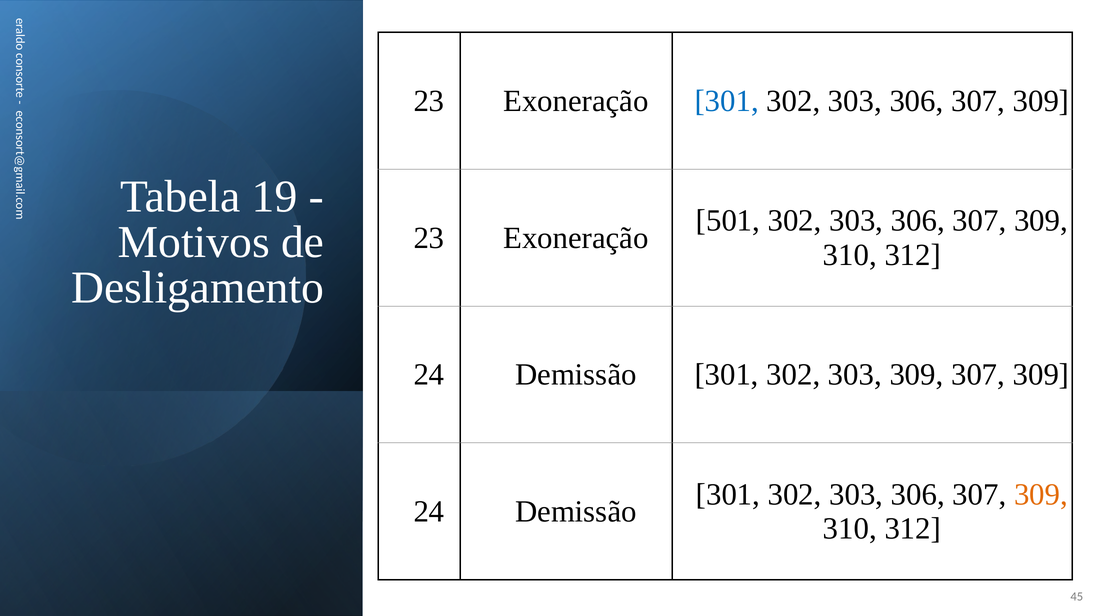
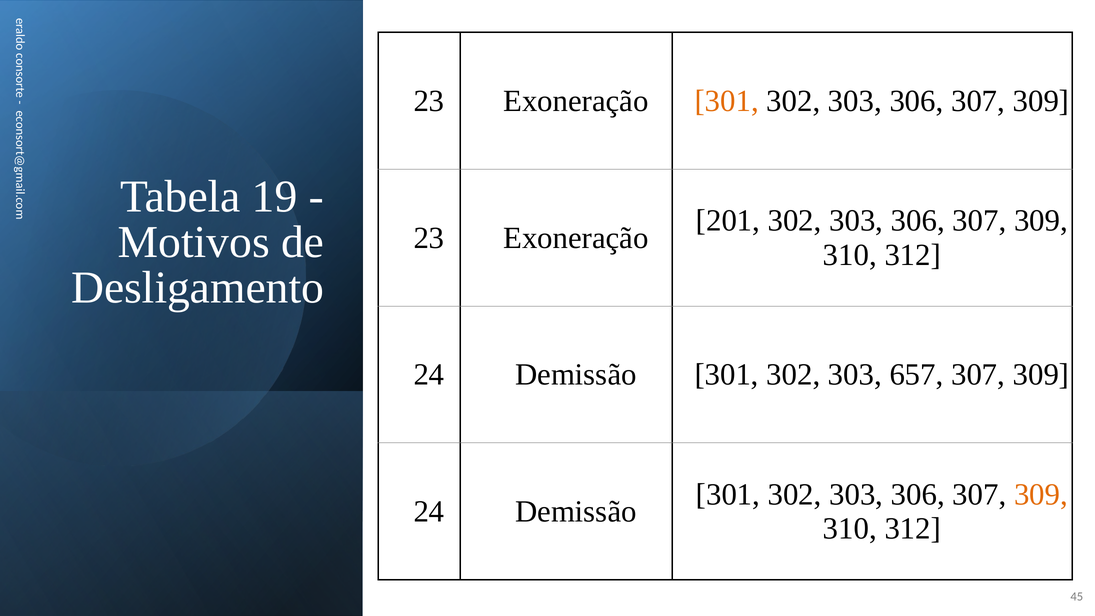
301 at (727, 101) colour: blue -> orange
501: 501 -> 201
303 309: 309 -> 657
